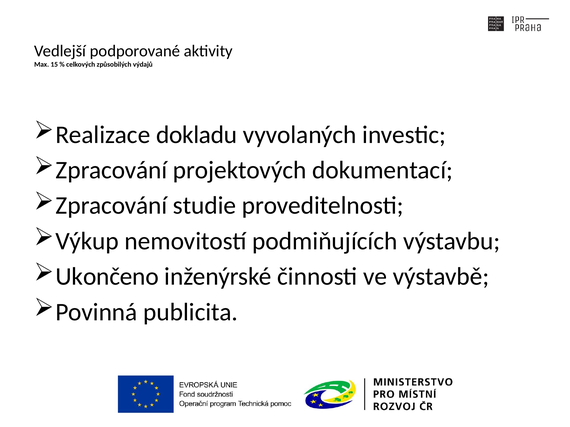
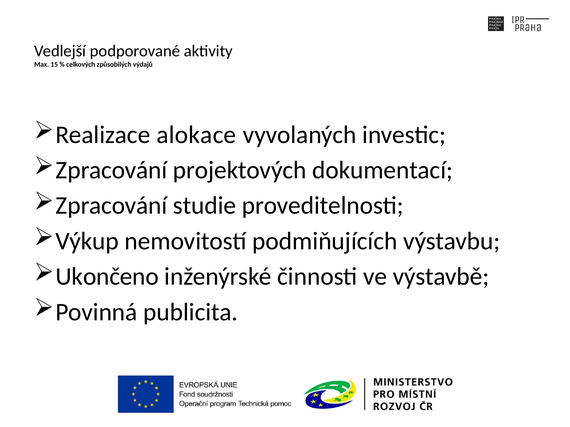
dokladu: dokladu -> alokace
